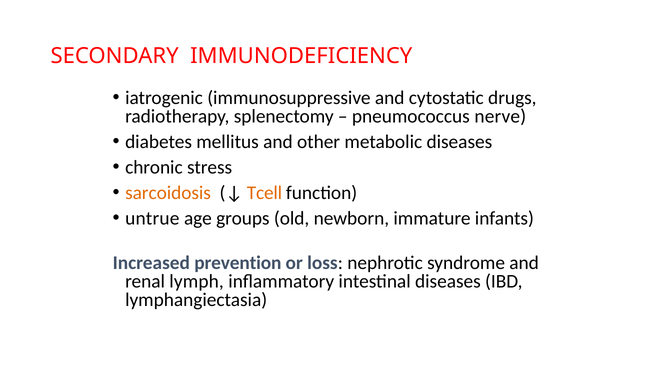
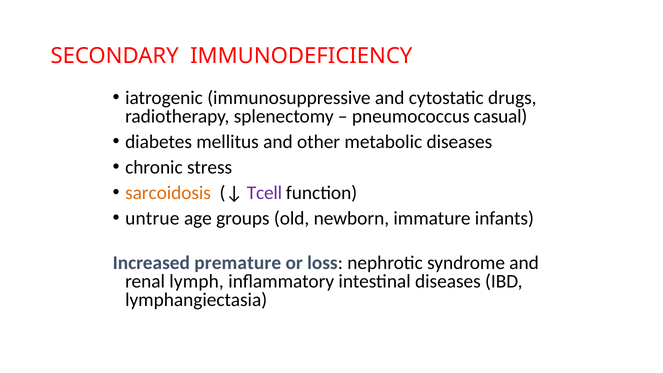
nerve: nerve -> casual
Tcell colour: orange -> purple
prevention: prevention -> premature
